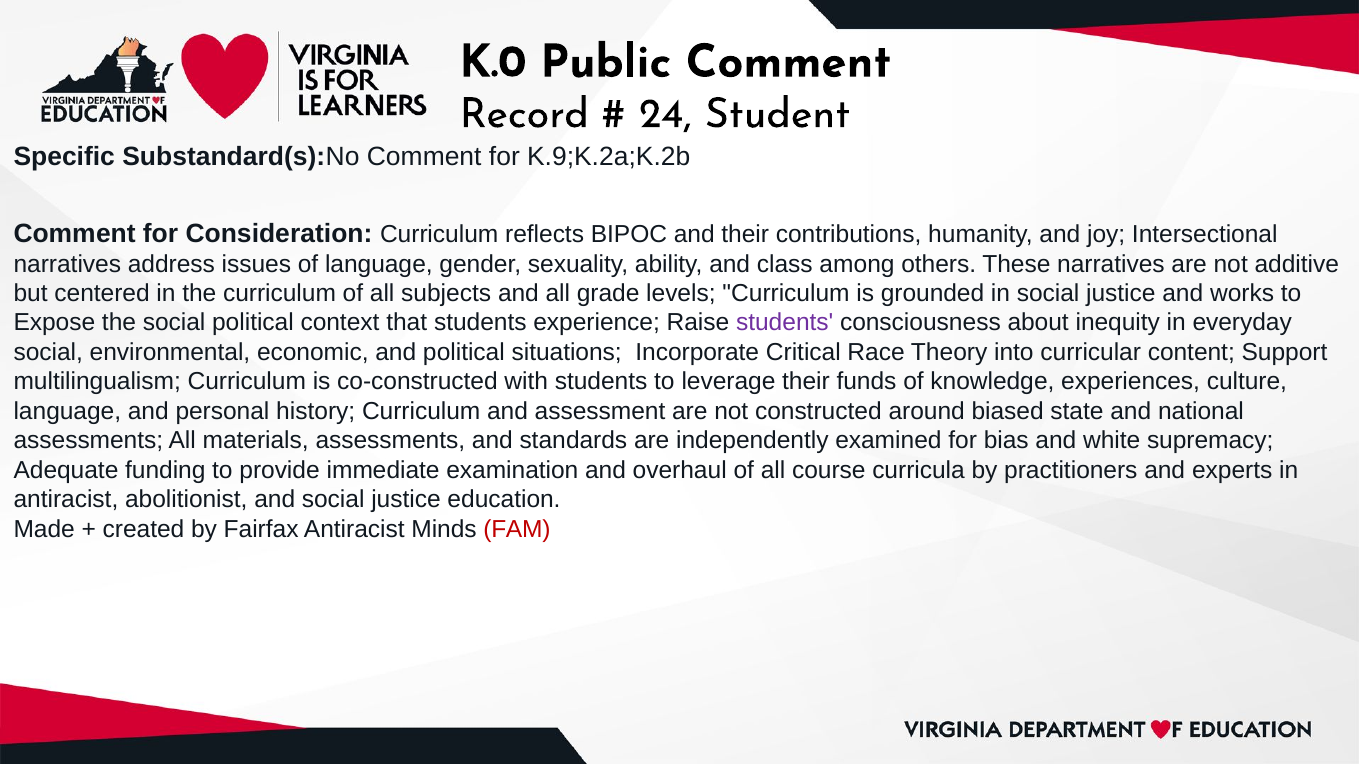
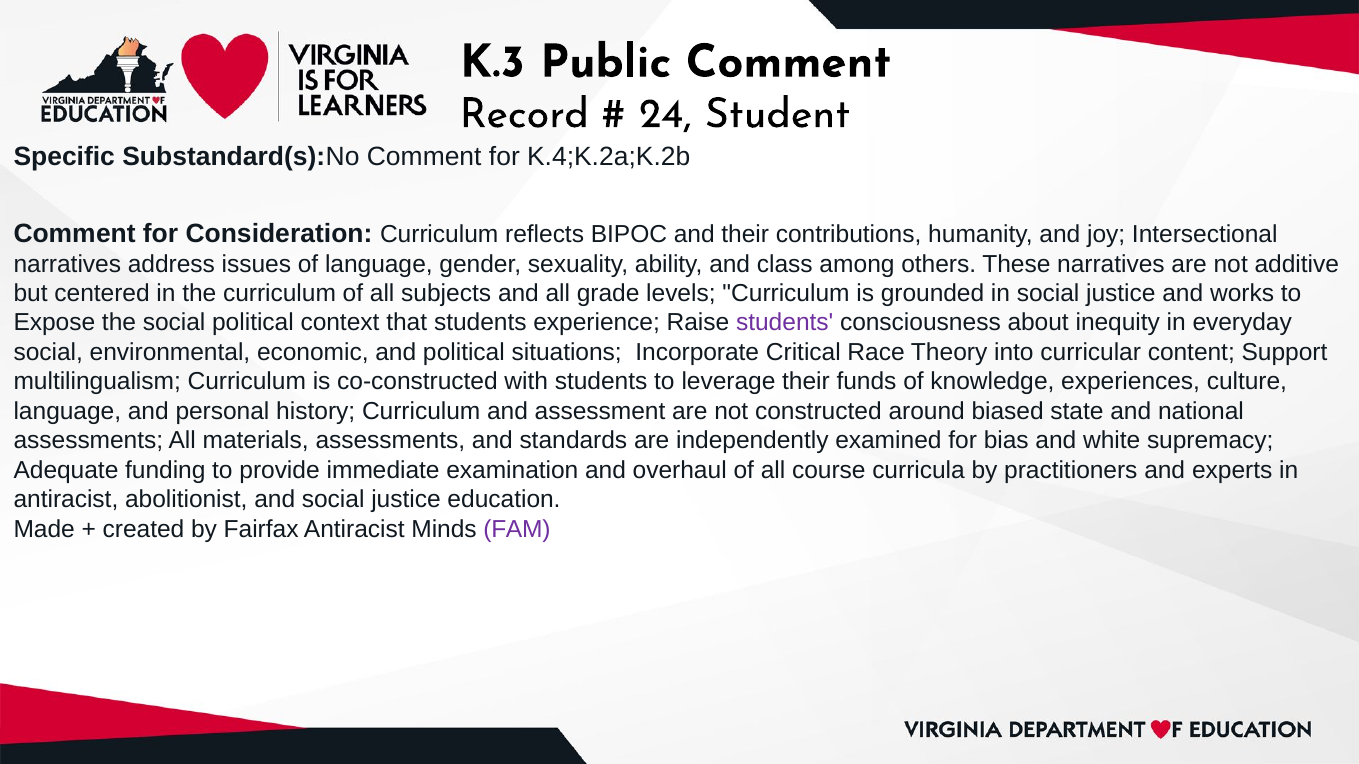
K.0: K.0 -> K.3
K.9;K.2a;K.2b: K.9;K.2a;K.2b -> K.4;K.2a;K.2b
FAM colour: red -> purple
